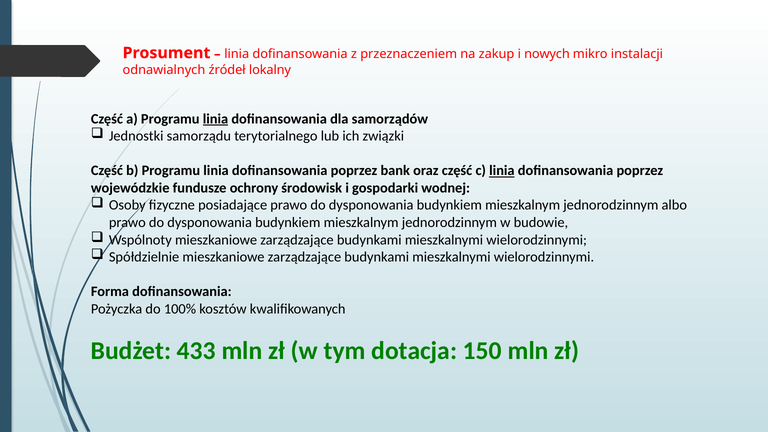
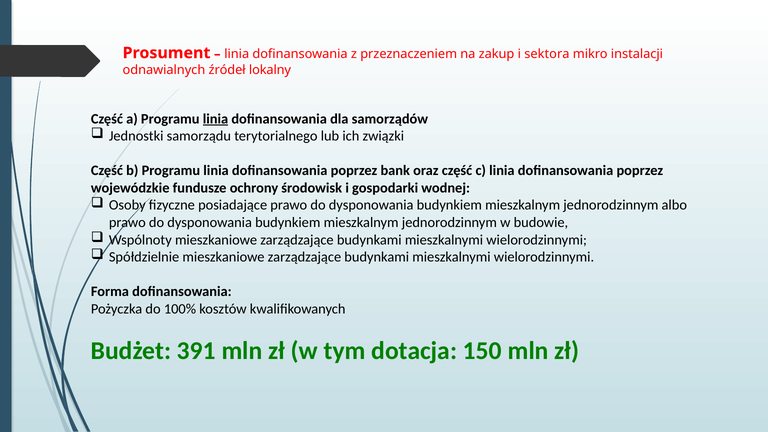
nowych: nowych -> sektora
linia at (502, 171) underline: present -> none
433: 433 -> 391
